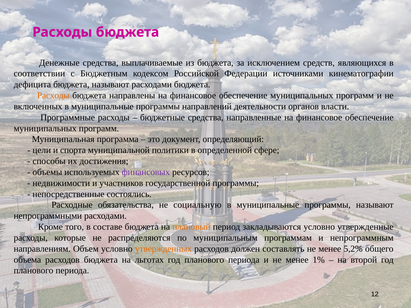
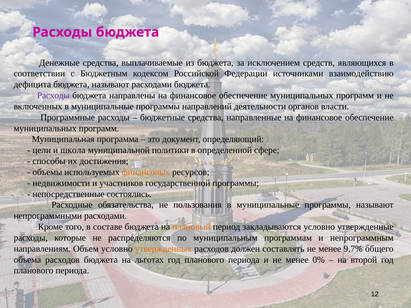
кинематографии: кинематографии -> взаимодействию
Расходы at (53, 96) colour: orange -> purple
спорта: спорта -> школа
финансовых colour: purple -> orange
социальную: социальную -> пользования
5,2%: 5,2% -> 9,7%
1%: 1% -> 0%
